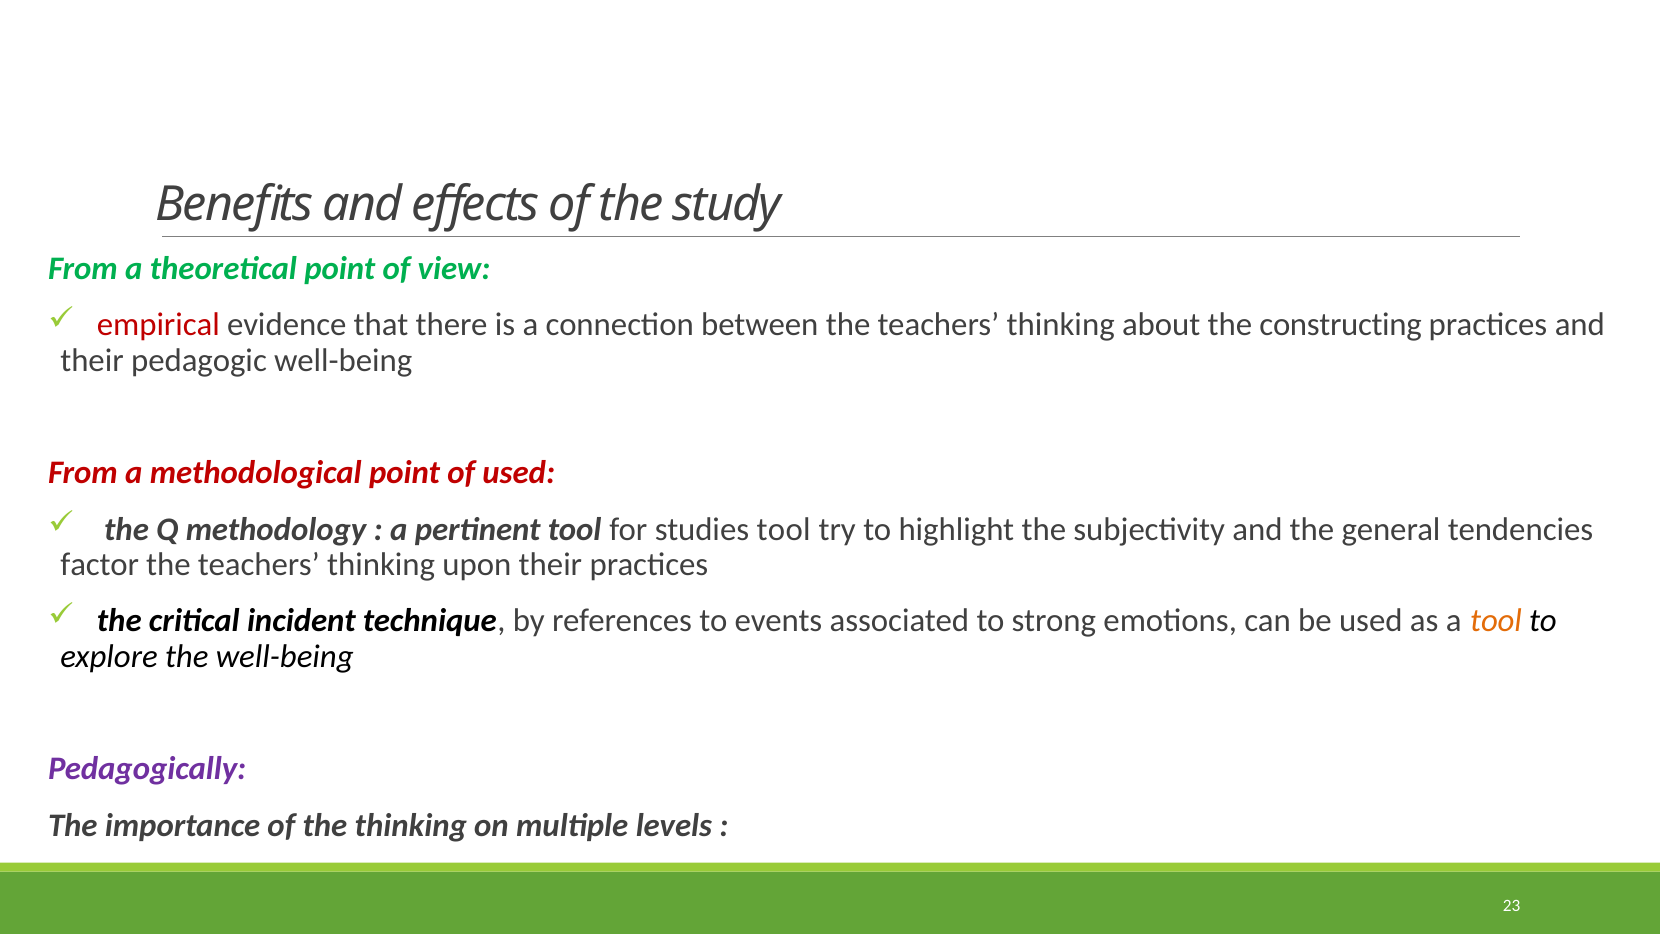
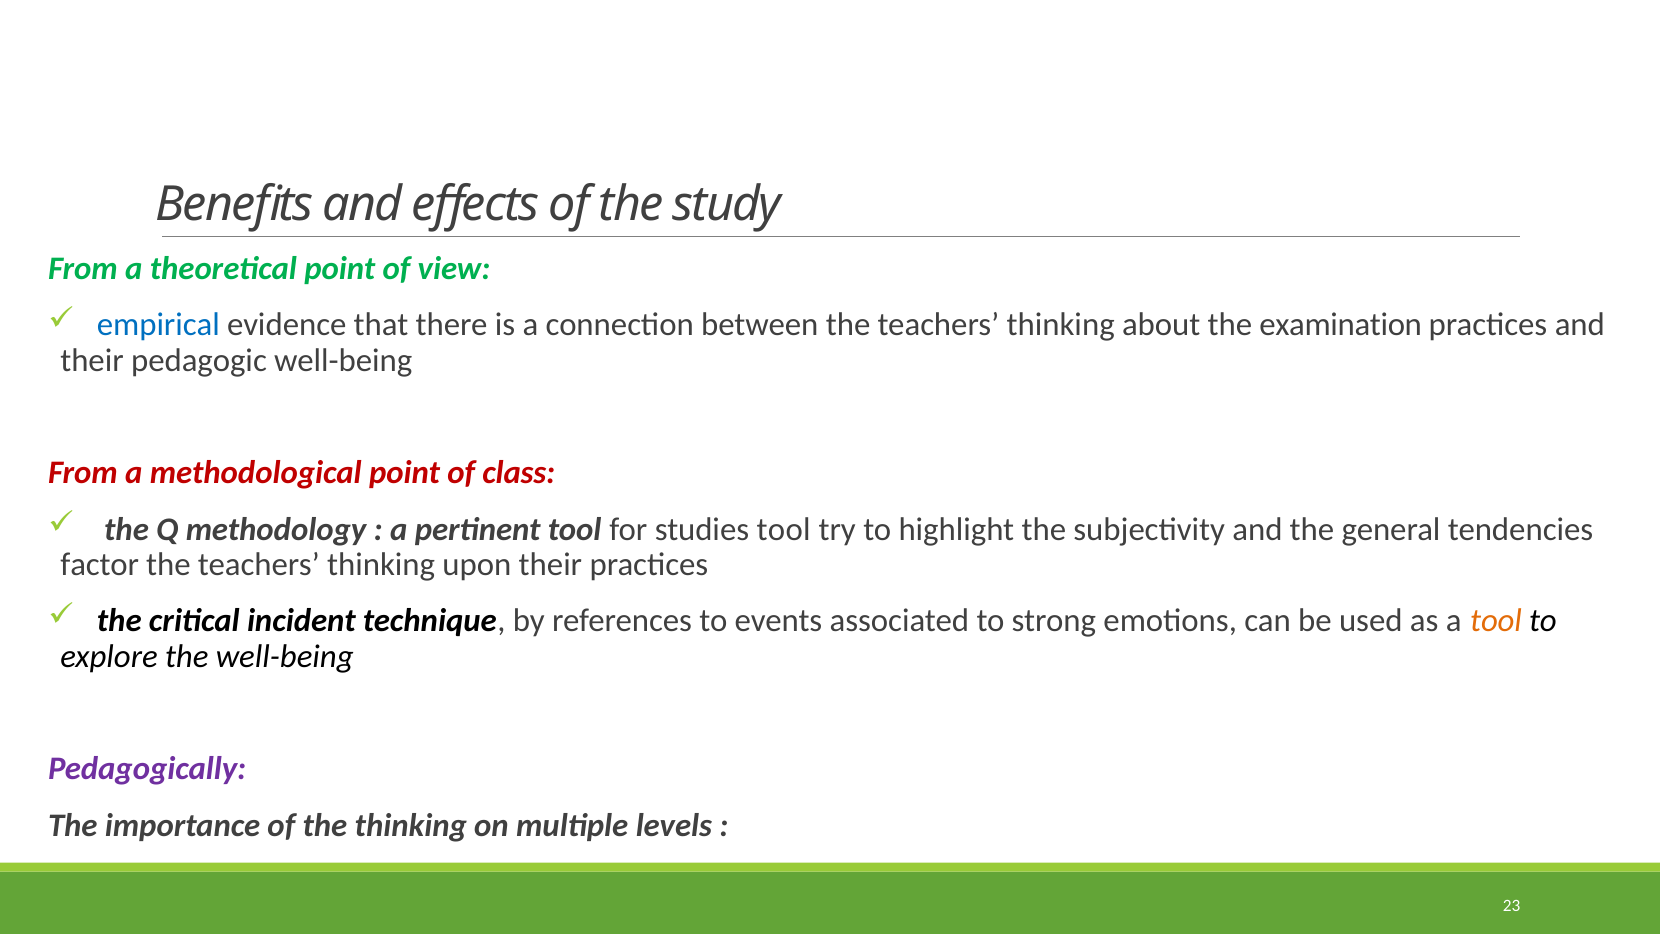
empirical colour: red -> blue
constructing: constructing -> examination
of used: used -> class
